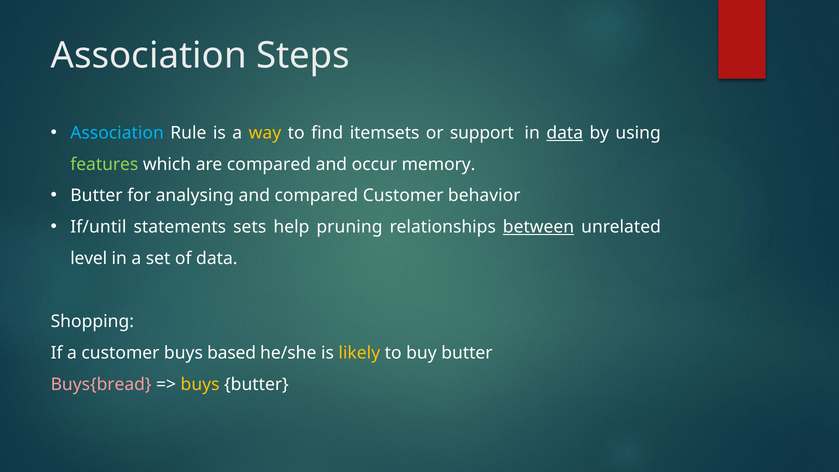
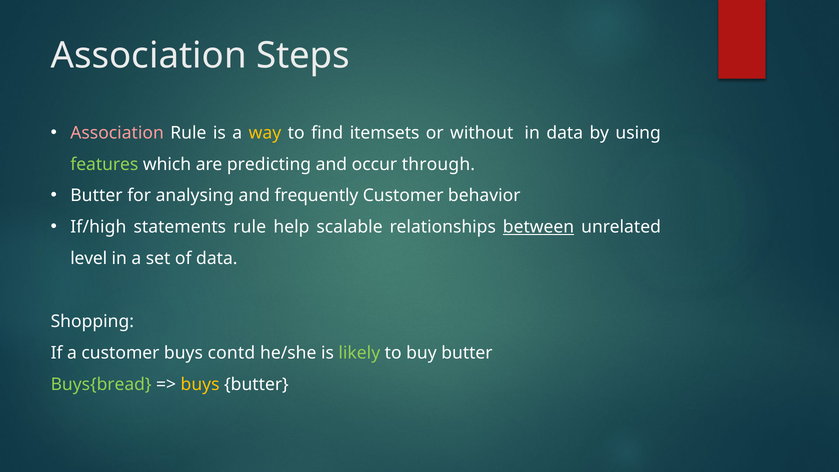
Association at (117, 133) colour: light blue -> pink
support: support -> without
data at (565, 133) underline: present -> none
are compared: compared -> predicting
memory: memory -> through
and compared: compared -> frequently
If/until: If/until -> If/high
statements sets: sets -> rule
pruning: pruning -> scalable
based: based -> contd
likely colour: yellow -> light green
Buys{bread colour: pink -> light green
